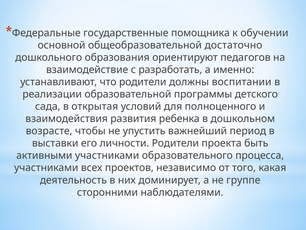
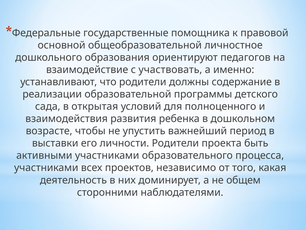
обучении: обучении -> правовой
достаточно: достаточно -> личностное
разработать: разработать -> участвовать
воспитании: воспитании -> содержание
группе: группе -> общем
